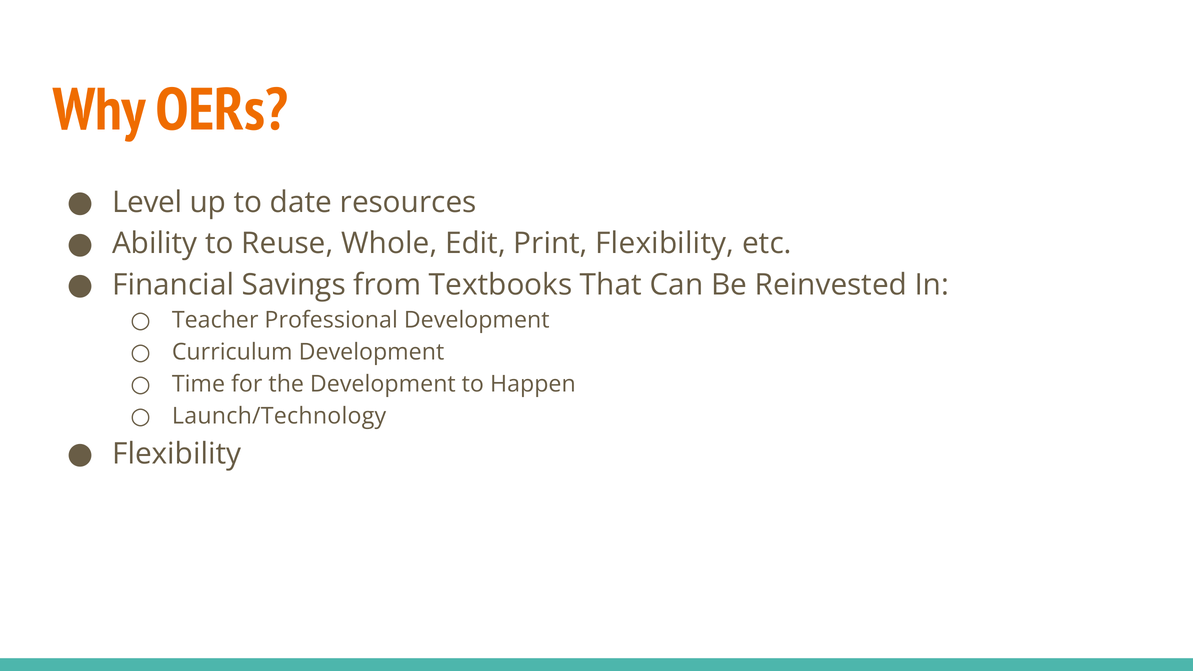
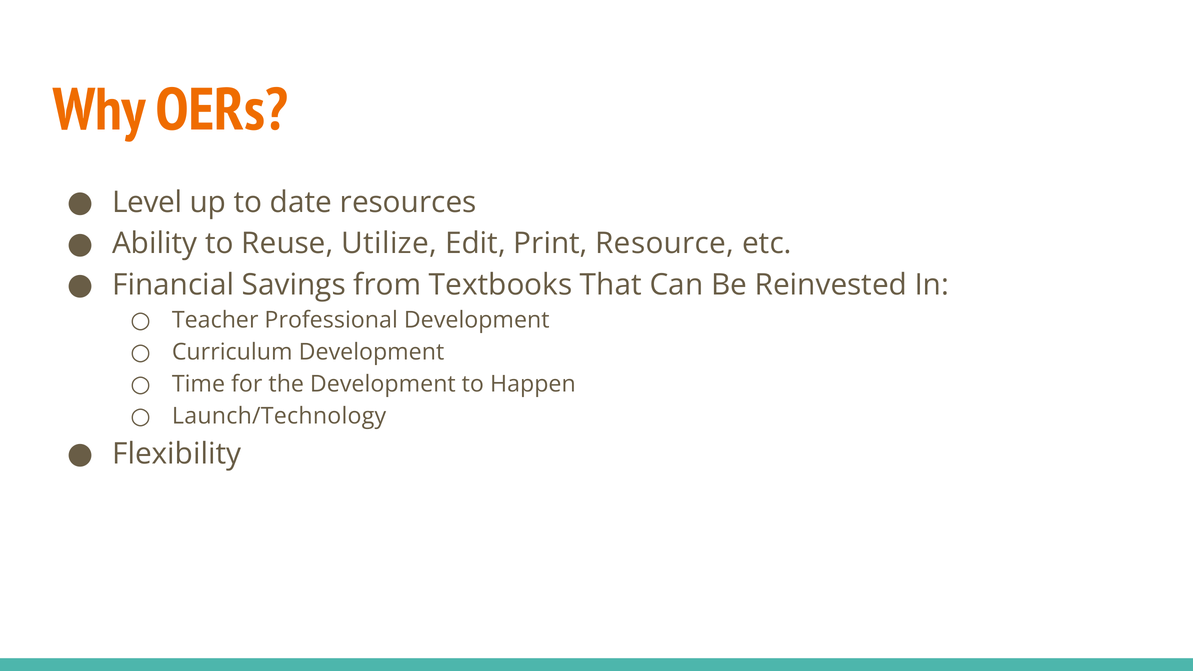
Whole: Whole -> Utilize
Print Flexibility: Flexibility -> Resource
